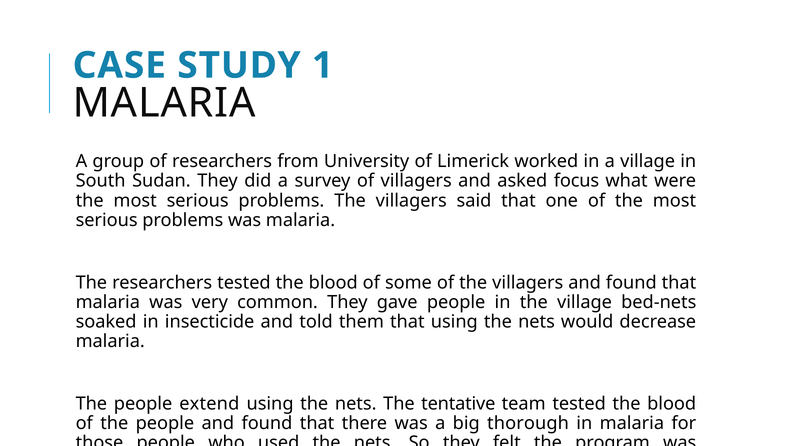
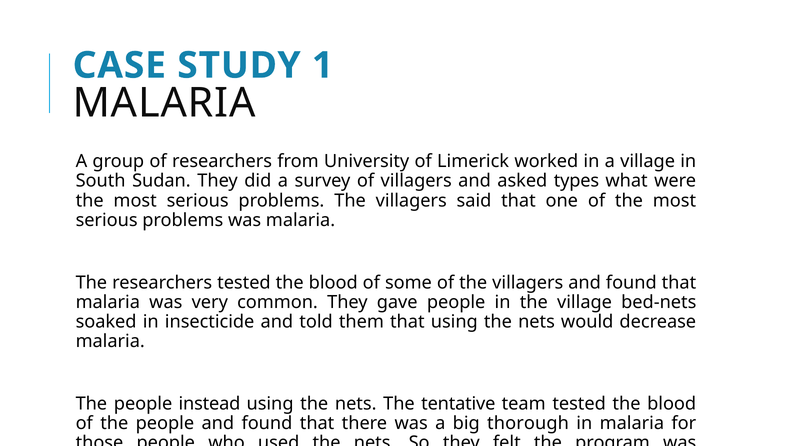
focus: focus -> types
extend: extend -> instead
